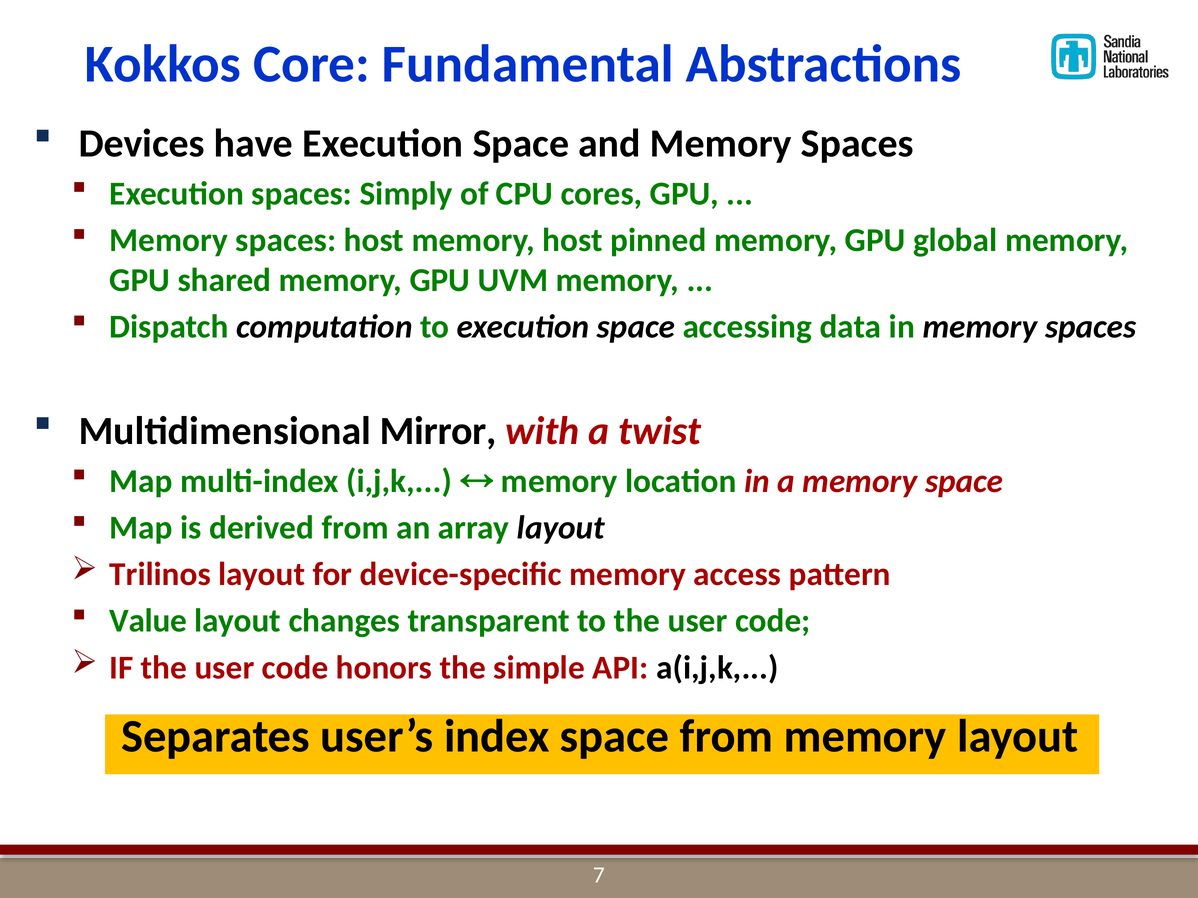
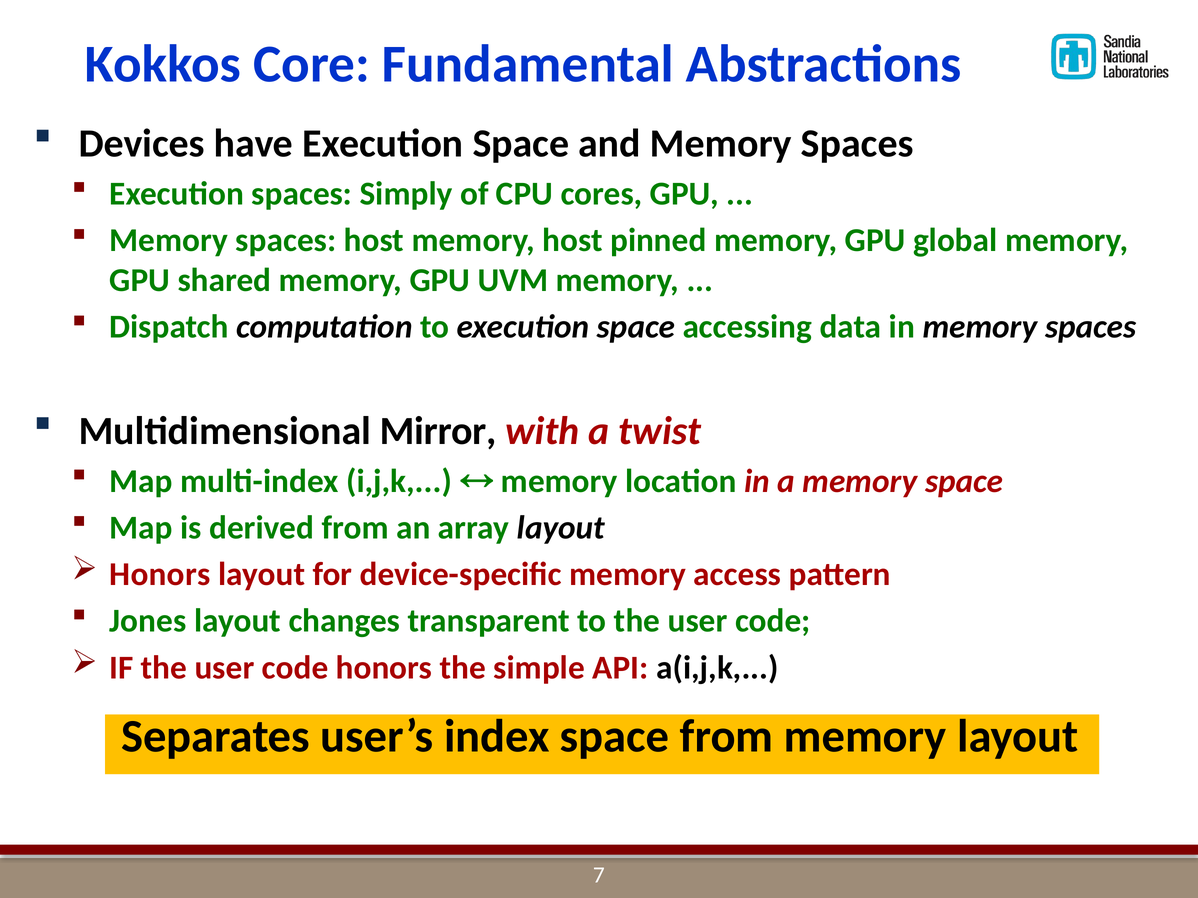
Trilinos at (160, 575): Trilinos -> Honors
Value: Value -> Jones
